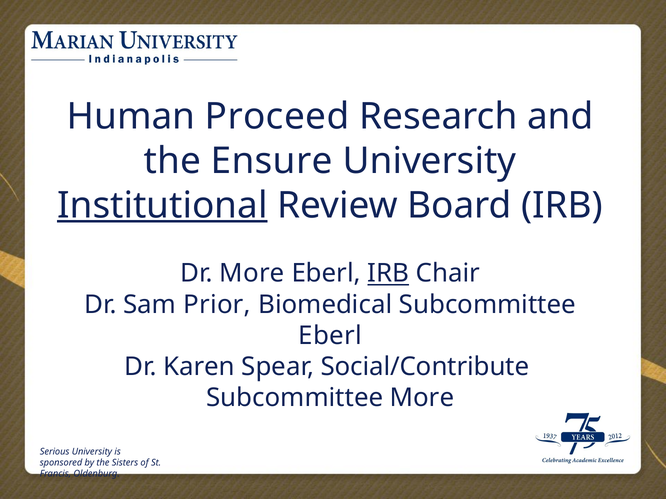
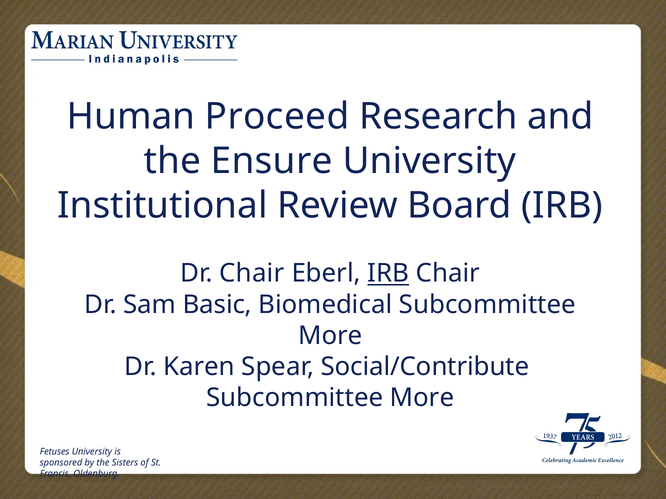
Institutional underline: present -> none
Dr More: More -> Chair
Prior: Prior -> Basic
Eberl at (330, 336): Eberl -> More
Serious: Serious -> Fetuses
